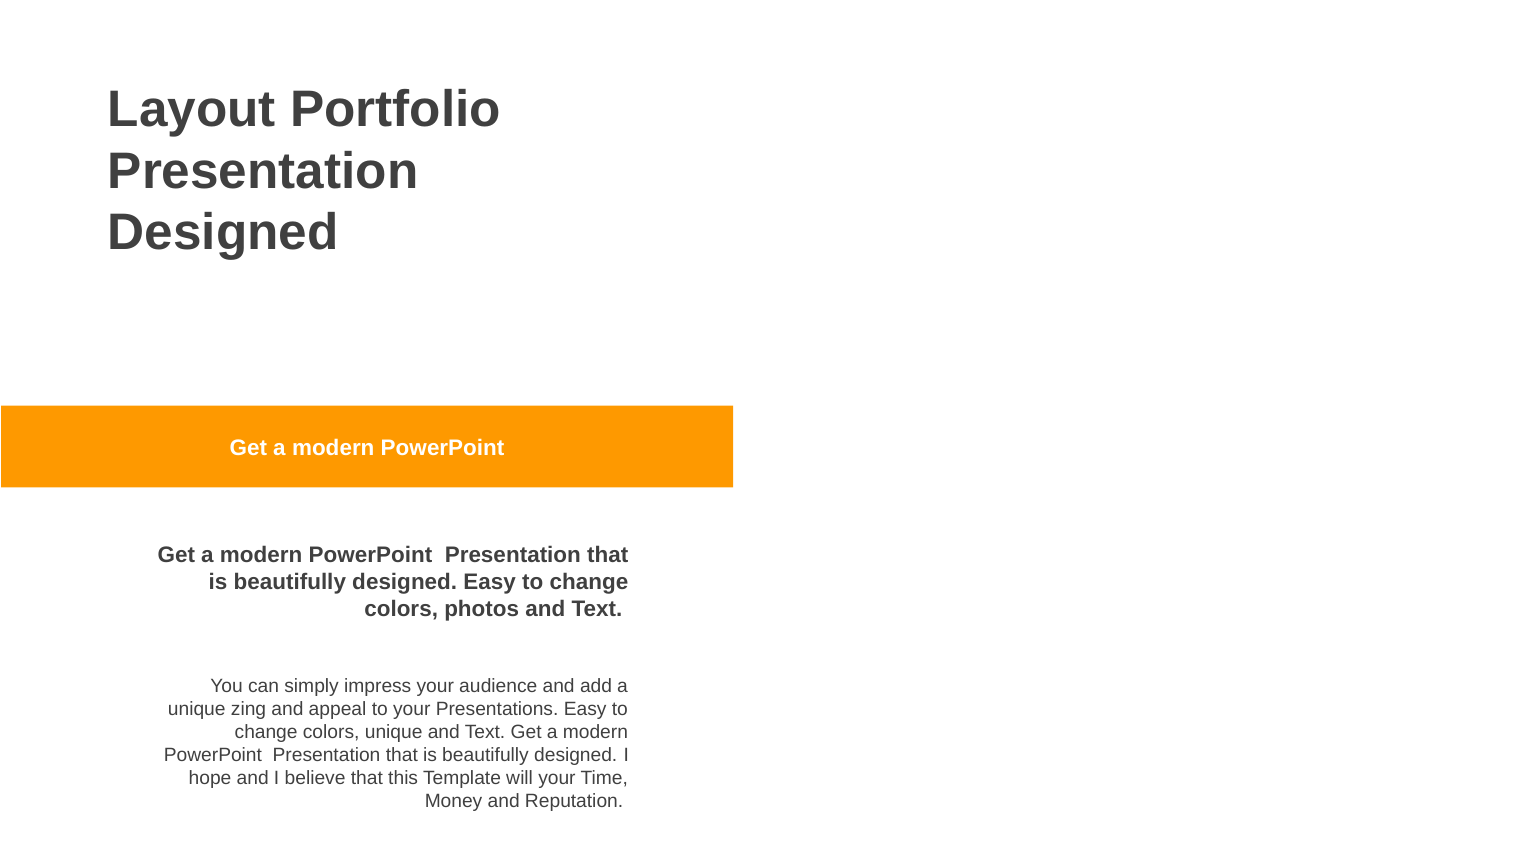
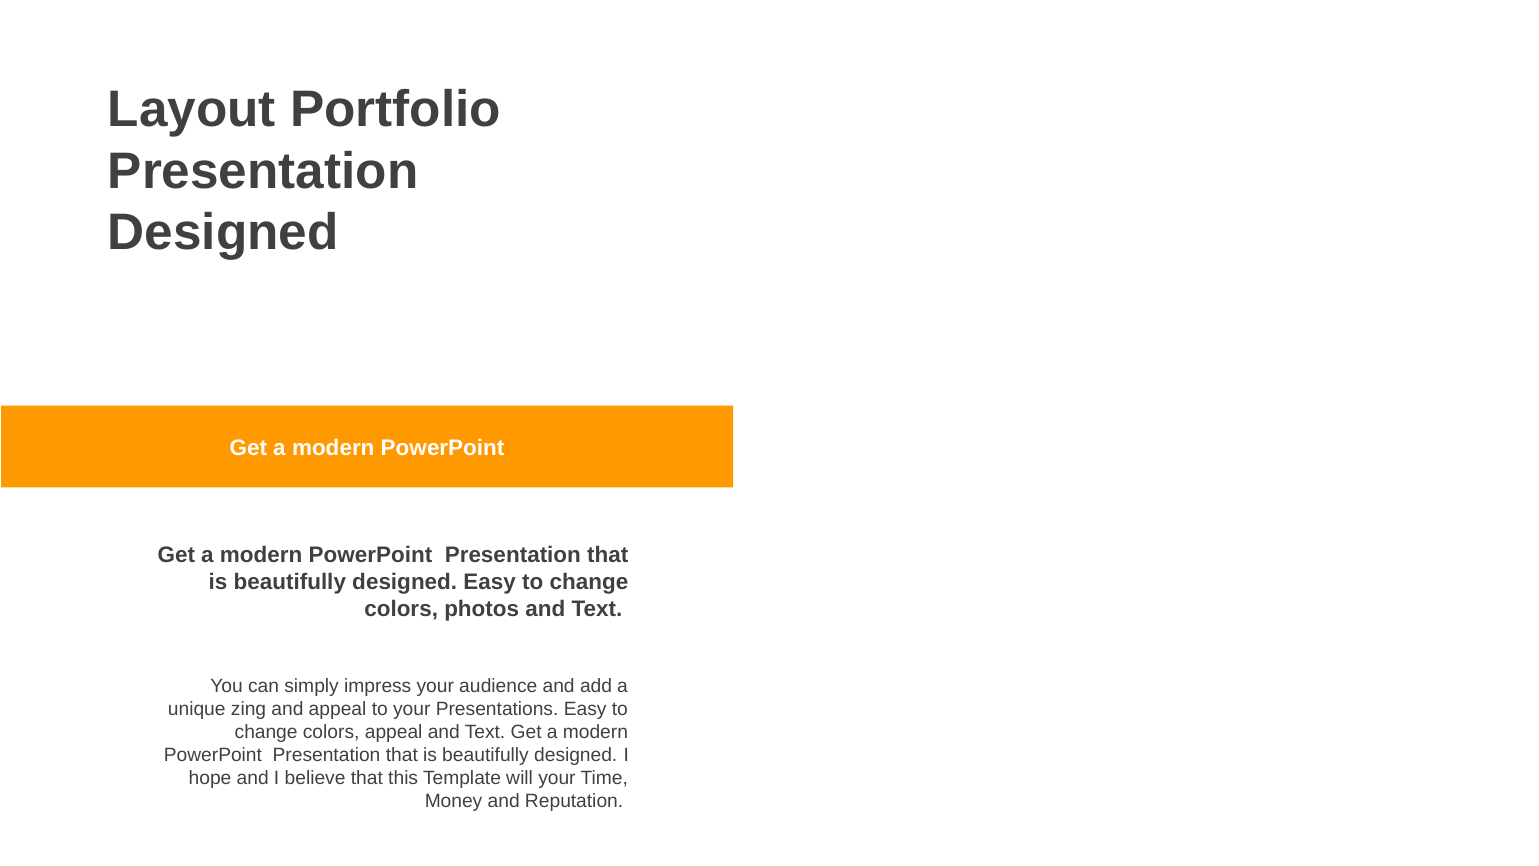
colors unique: unique -> appeal
